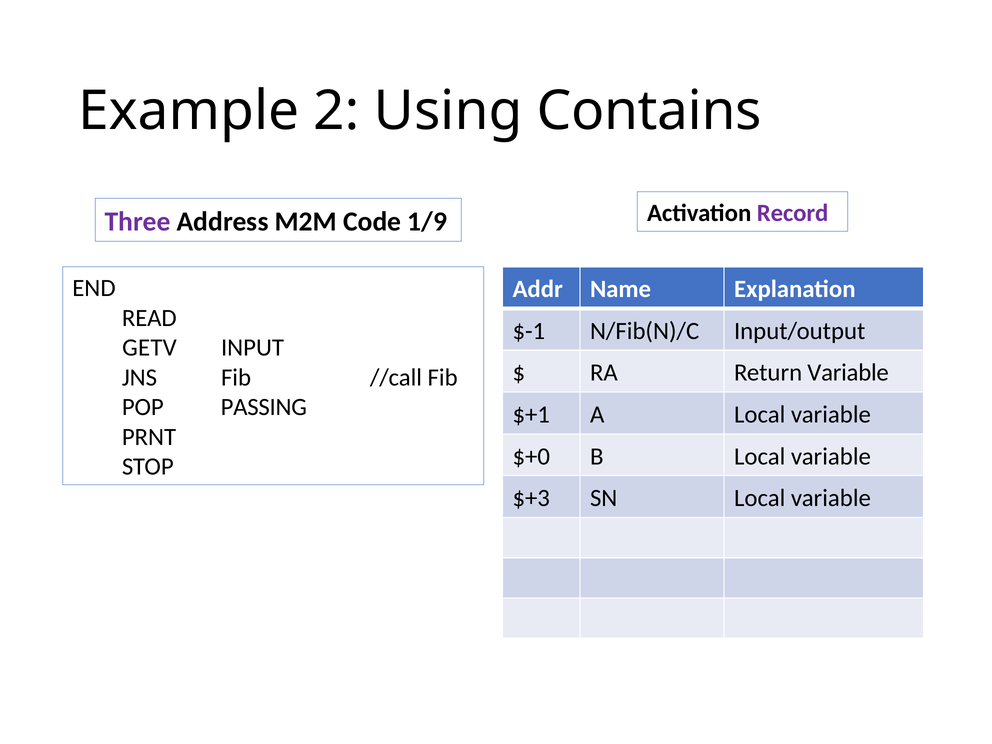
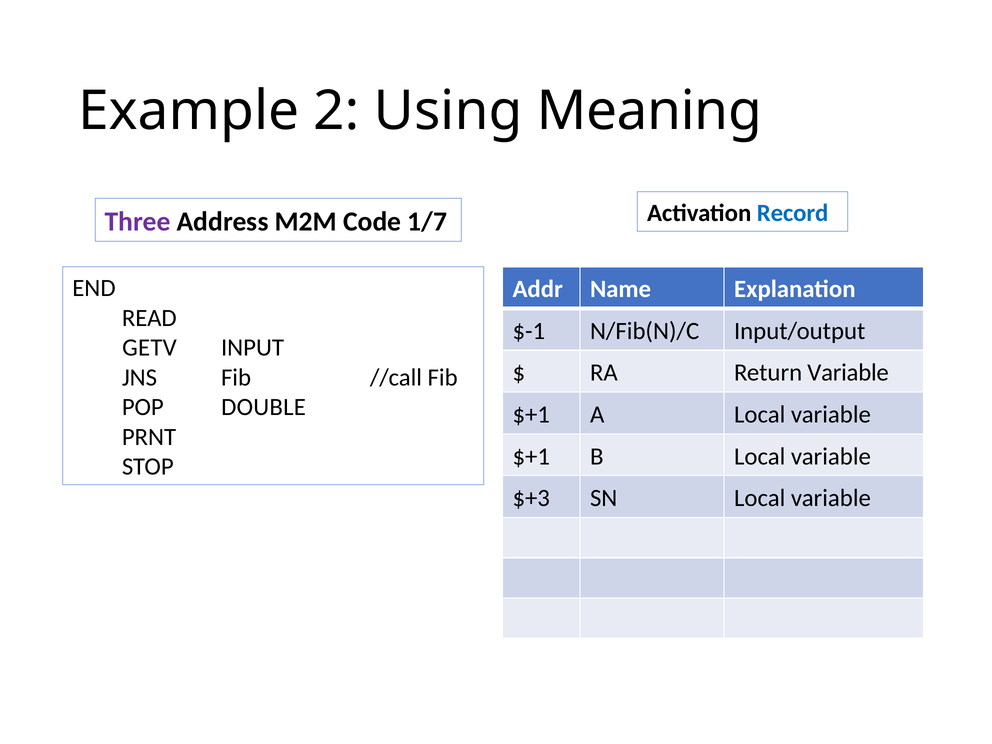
Contains: Contains -> Meaning
Record colour: purple -> blue
1/9: 1/9 -> 1/7
PASSING: PASSING -> DOUBLE
$+0 at (531, 456): $+0 -> $+1
